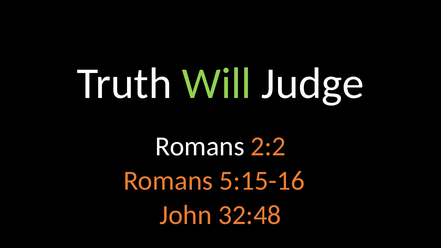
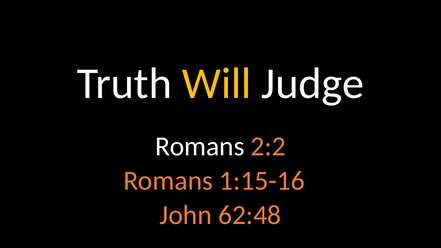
Will colour: light green -> yellow
5:15-16: 5:15-16 -> 1:15-16
32:48: 32:48 -> 62:48
